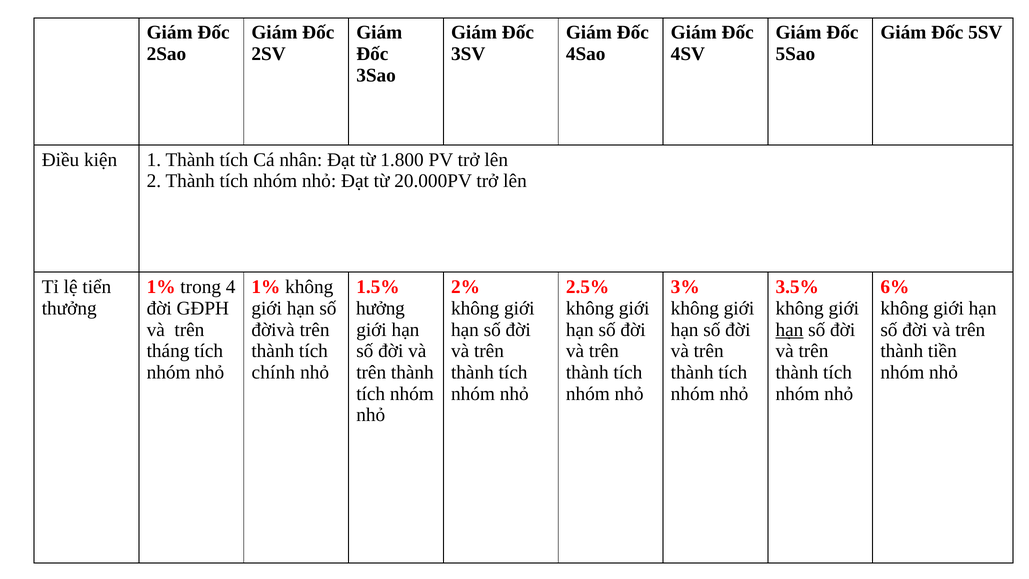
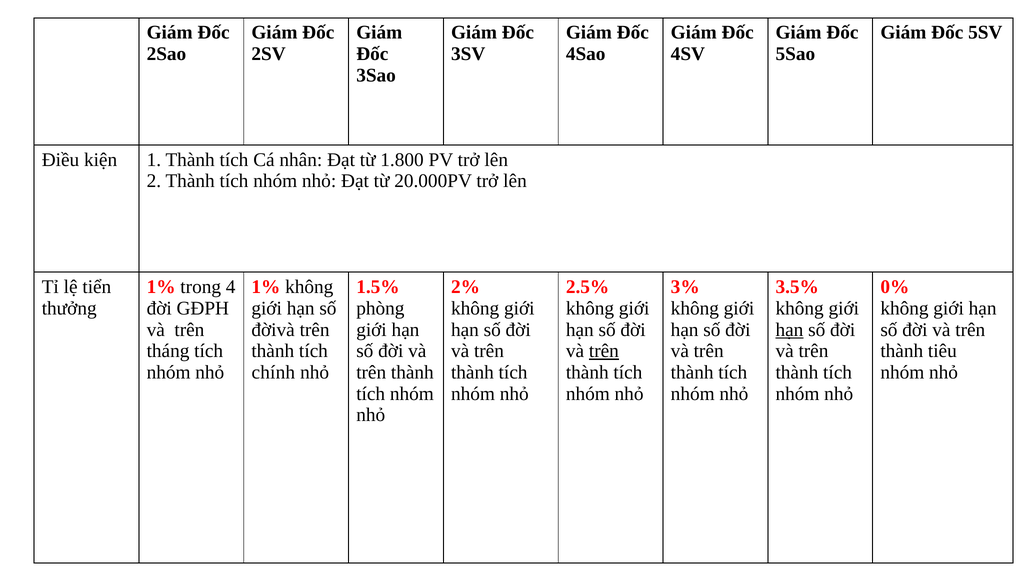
6%: 6% -> 0%
hưởng: hưởng -> phòng
trên at (604, 351) underline: none -> present
tiền: tiền -> tiêu
